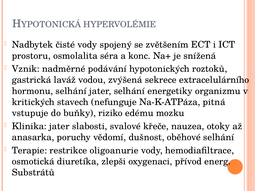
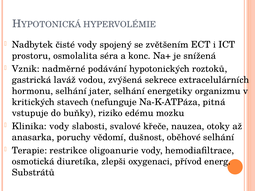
extracelulárního: extracelulárního -> extracelulárních
Klinika jater: jater -> vody
